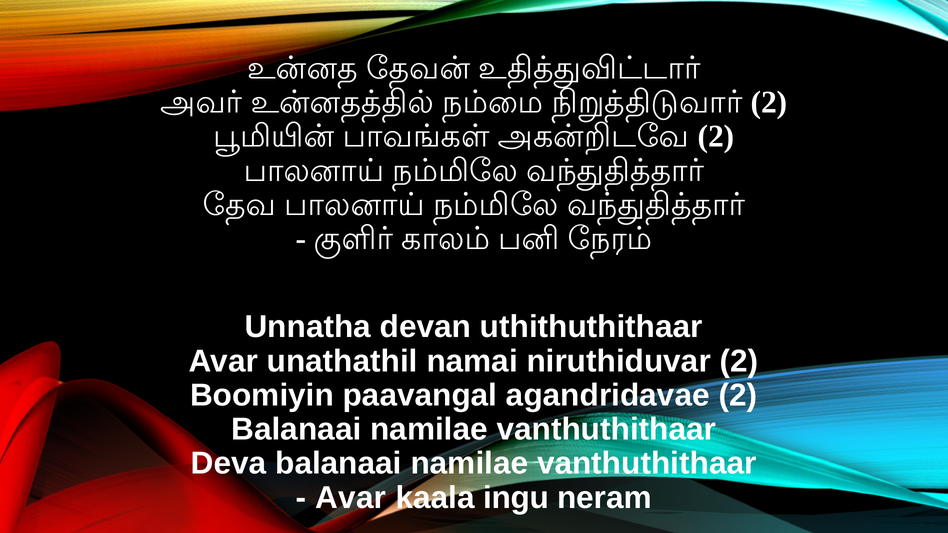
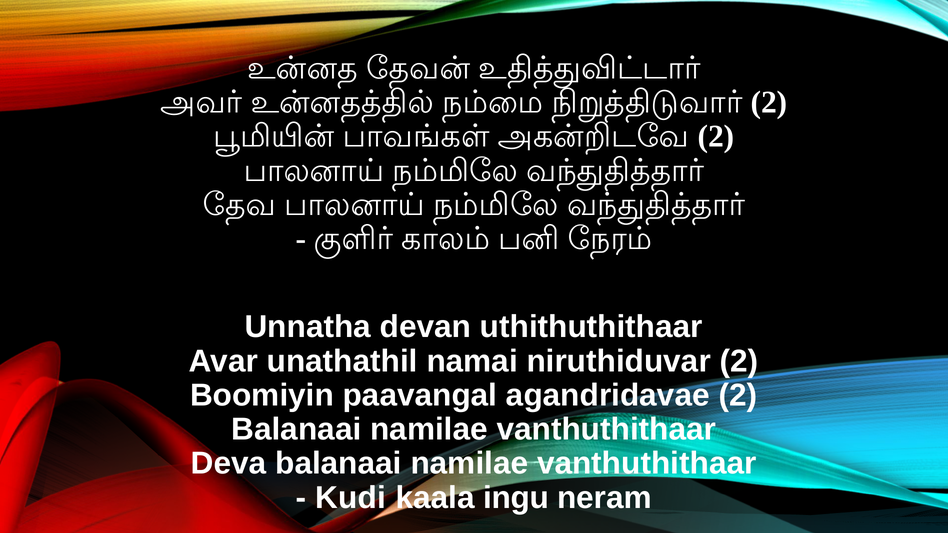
Avar at (351, 498): Avar -> Kudi
